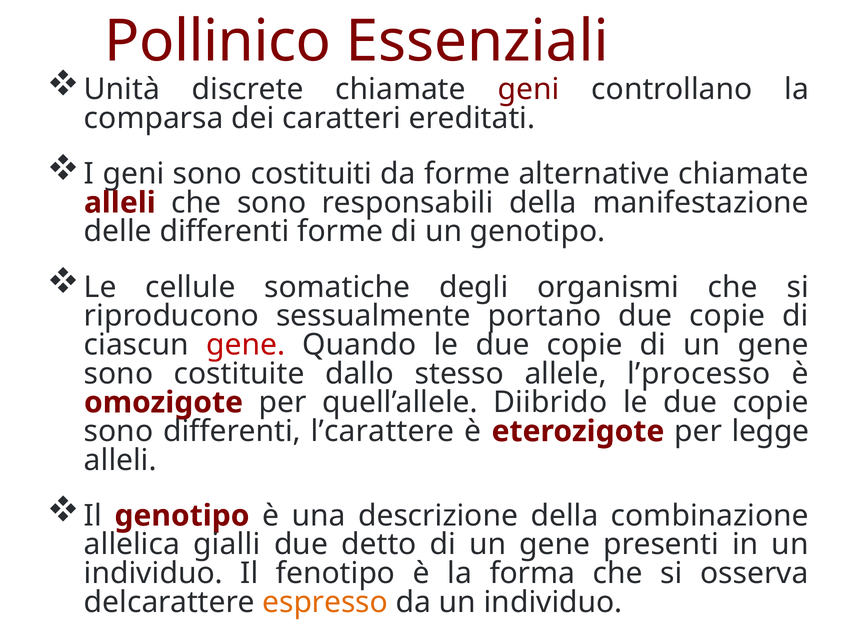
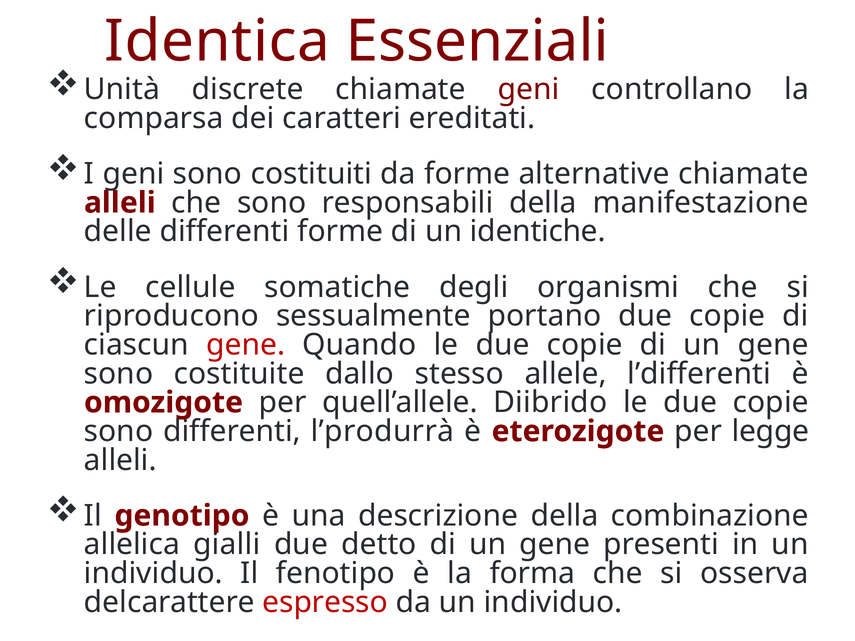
Pollinico: Pollinico -> Identica
un genotipo: genotipo -> identiche
l’processo: l’processo -> l’differenti
l’carattere: l’carattere -> l’produrrà
espresso colour: orange -> red
